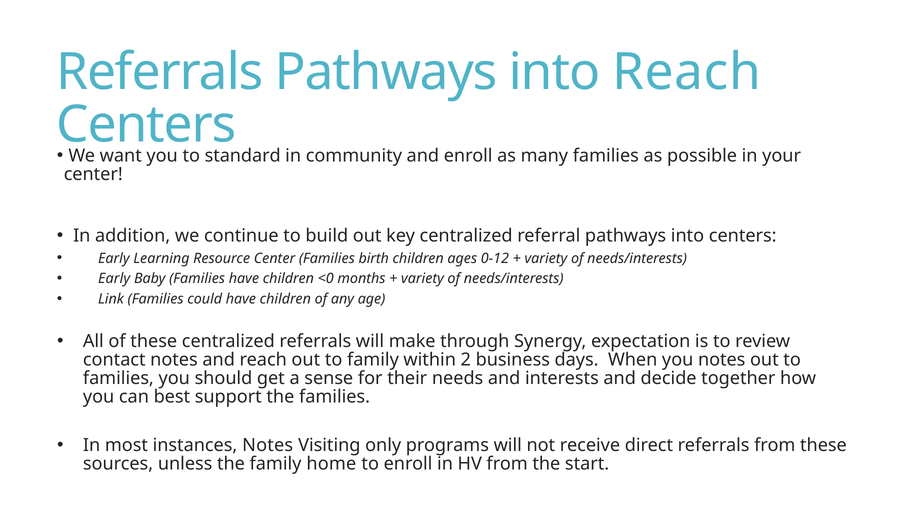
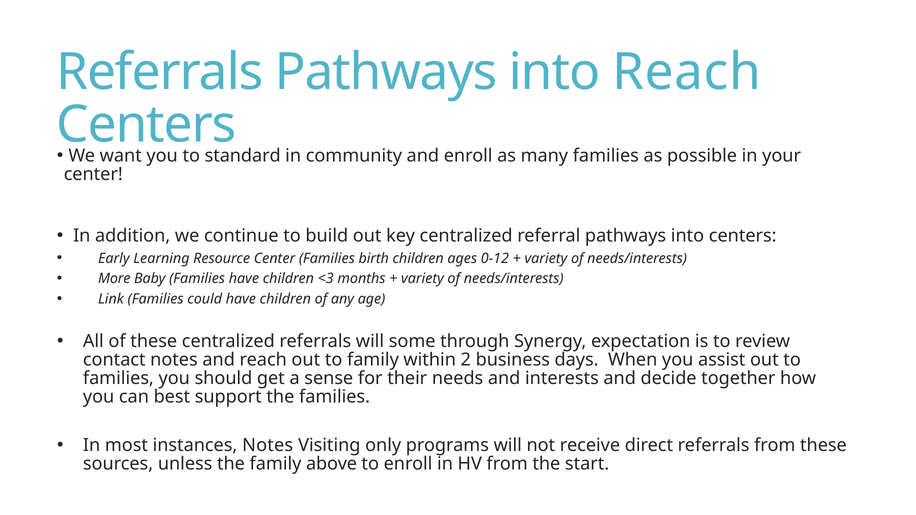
Early at (114, 279): Early -> More
<0: <0 -> <3
make: make -> some
you notes: notes -> assist
home: home -> above
